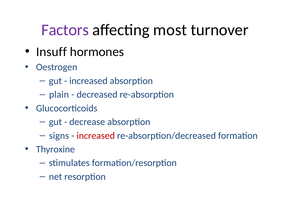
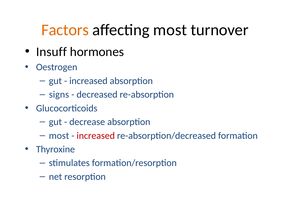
Factors colour: purple -> orange
plain: plain -> signs
signs at (59, 136): signs -> most
